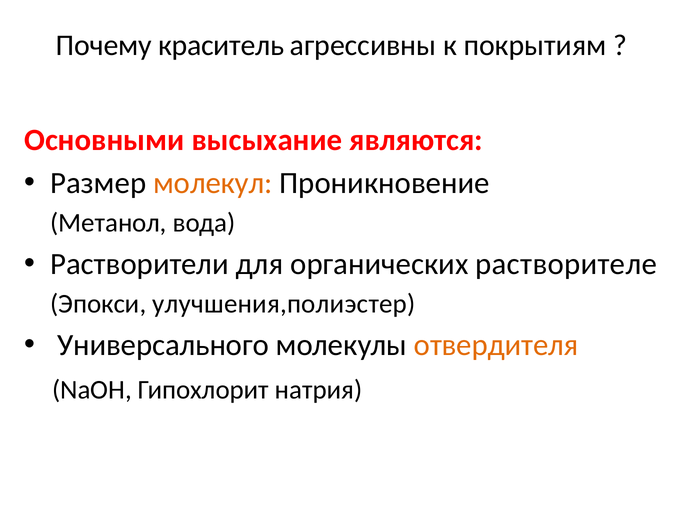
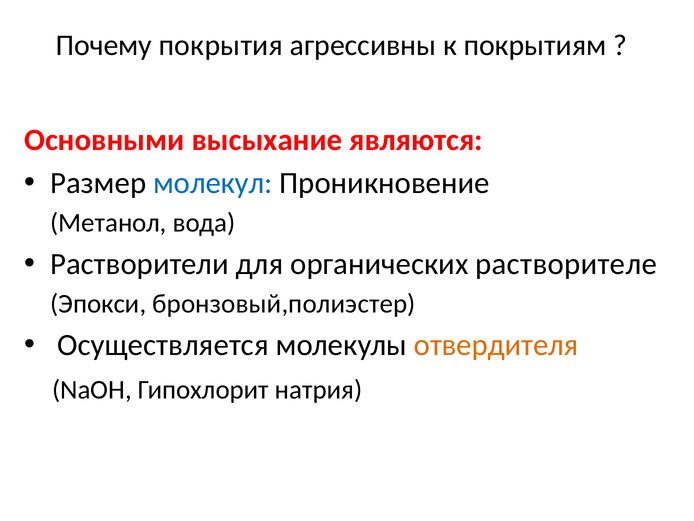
краситель: краситель -> покрытия
молекул colour: orange -> blue
улучшения,полиэстер: улучшения,полиэстер -> бронзовый,полиэстер
Универсального: Универсального -> Осуществляется
